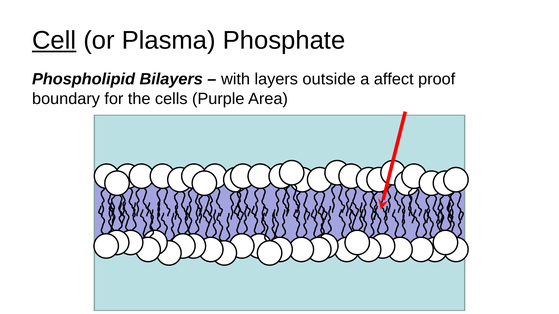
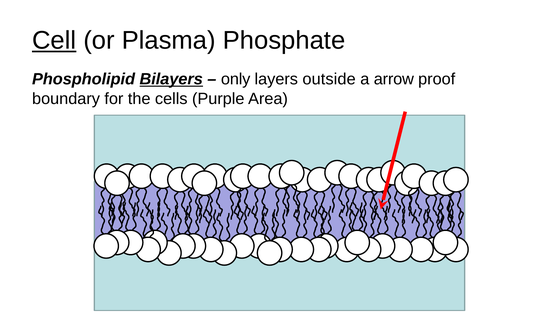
Bilayers underline: none -> present
with: with -> only
affect: affect -> arrow
